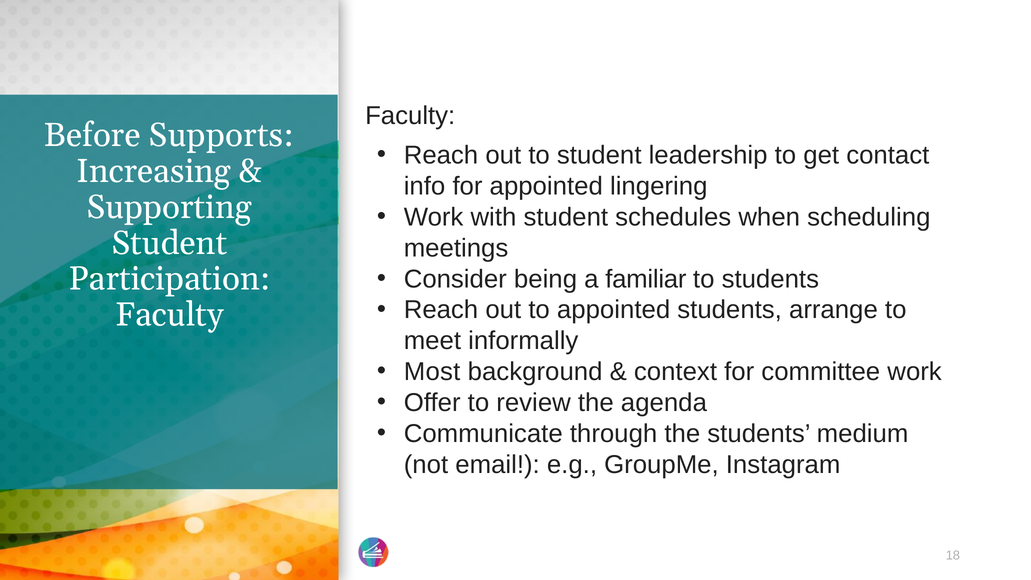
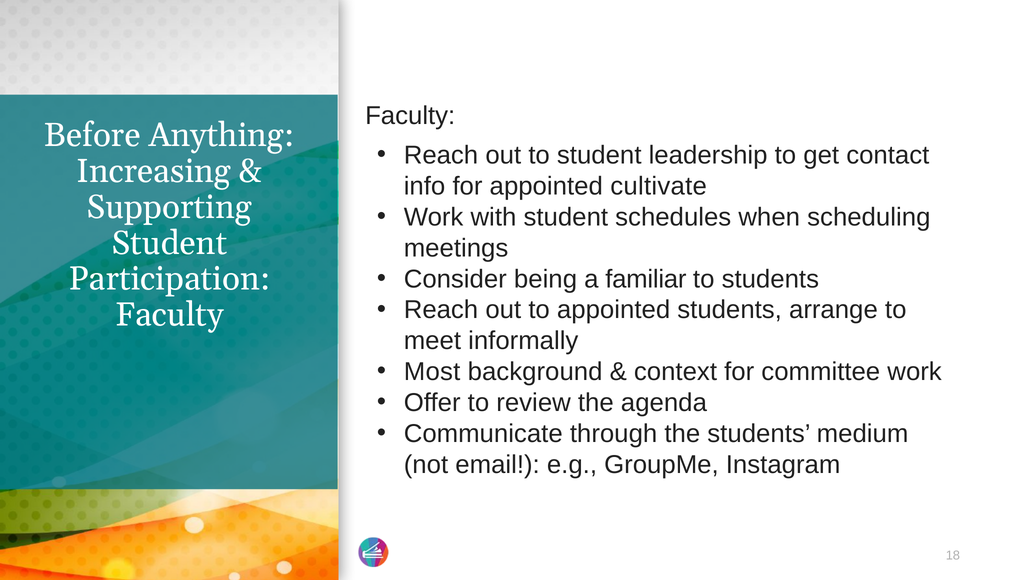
Supports: Supports -> Anything
lingering: lingering -> cultivate
